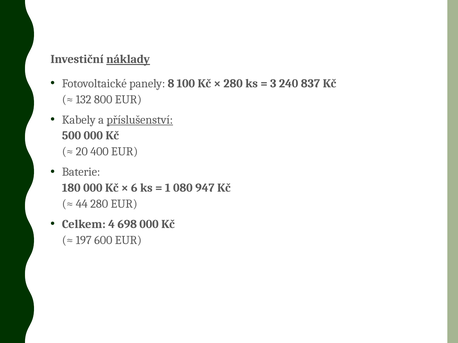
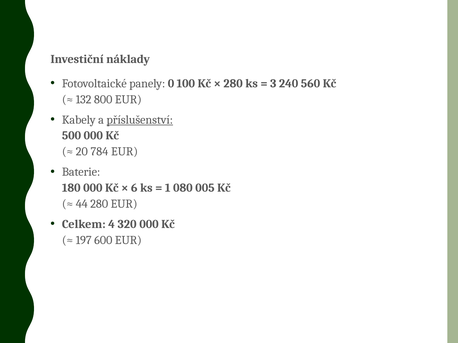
náklady underline: present -> none
8: 8 -> 0
837: 837 -> 560
400: 400 -> 784
947: 947 -> 005
698: 698 -> 320
